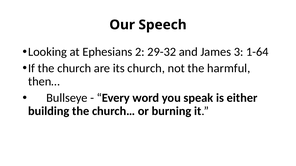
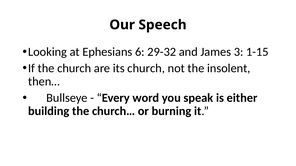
2: 2 -> 6
1-64: 1-64 -> 1-15
harmful: harmful -> insolent
